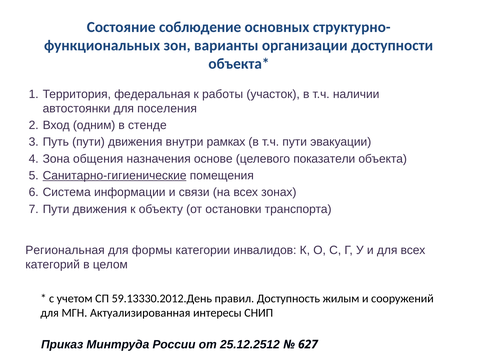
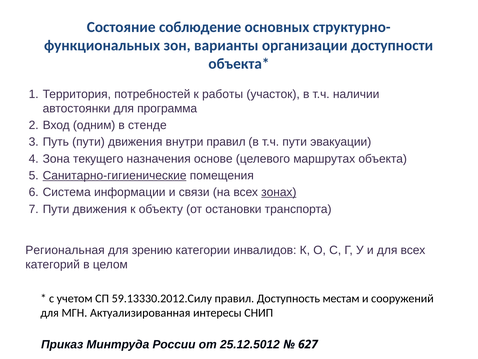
федеральная: федеральная -> потребностей
поселения: поселения -> программа
внутри рамках: рамках -> правил
общения: общения -> текущего
показатели: показатели -> маршрутах
зонах underline: none -> present
формы: формы -> зрению
59.13330.2012.День: 59.13330.2012.День -> 59.13330.2012.Силу
жилым: жилым -> местам
25.12.2512: 25.12.2512 -> 25.12.5012
